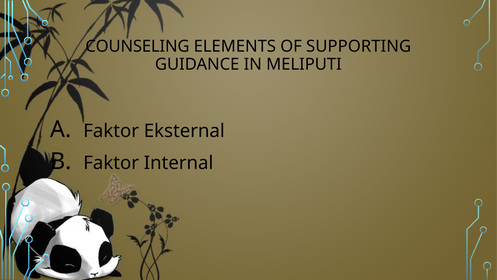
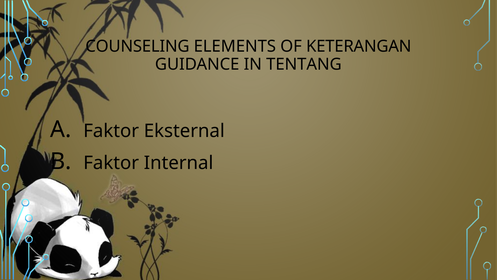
SUPPORTING: SUPPORTING -> KETERANGAN
MELIPUTI: MELIPUTI -> TENTANG
